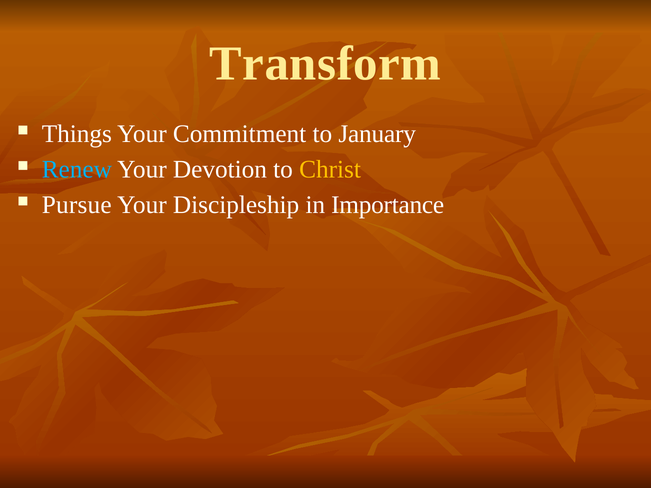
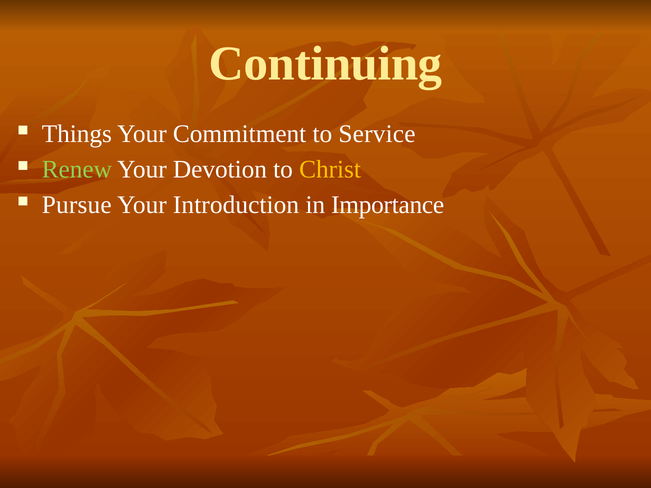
Transform: Transform -> Continuing
January: January -> Service
Renew colour: light blue -> light green
Discipleship: Discipleship -> Introduction
